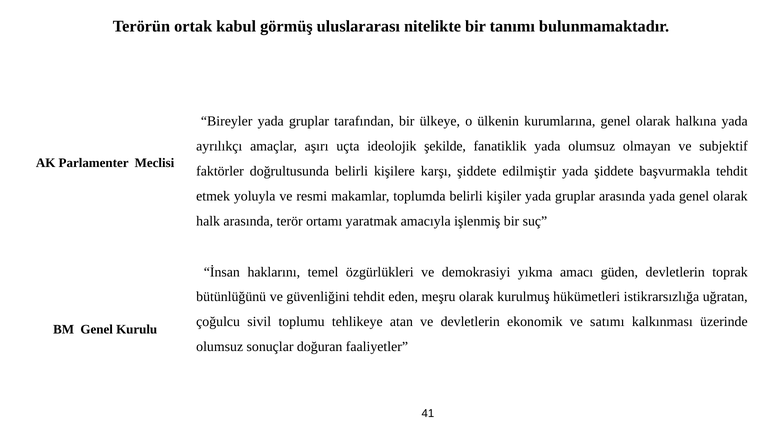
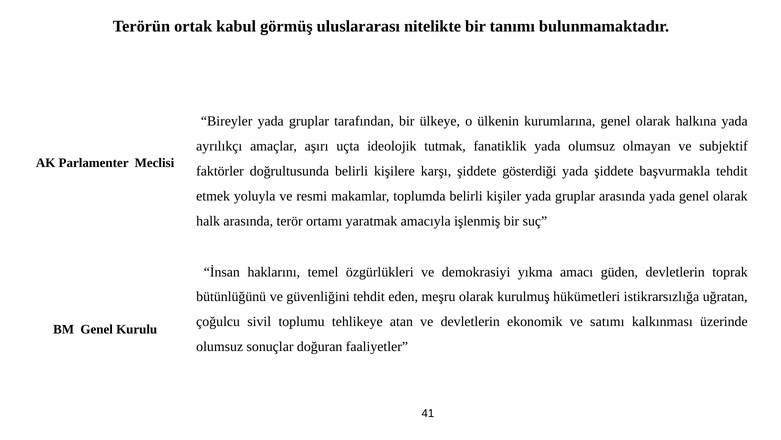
şekilde: şekilde -> tutmak
edilmiştir: edilmiştir -> gösterdiği
